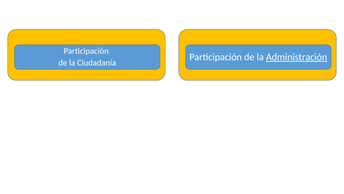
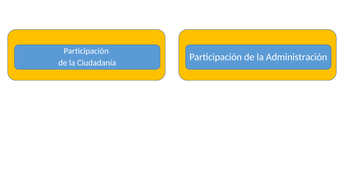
Administración underline: present -> none
